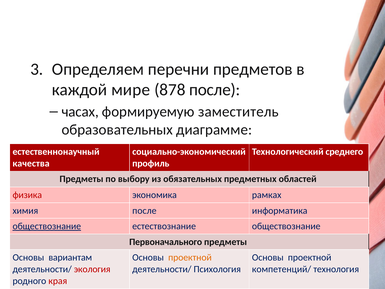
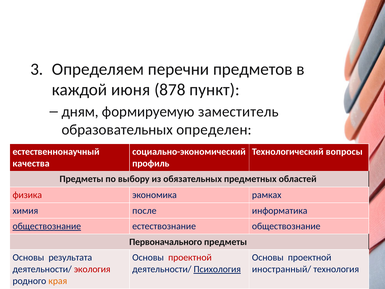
мире: мире -> июня
878 после: после -> пункт
часах: часах -> дням
диаграмме: диаграмме -> определен
среднего: среднего -> вопросы
вариантам: вариантам -> результата
проектной at (190, 257) colour: orange -> red
Психология underline: none -> present
компетенций/: компетенций/ -> иностранный/
края colour: red -> orange
